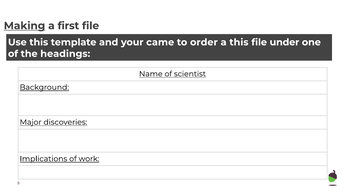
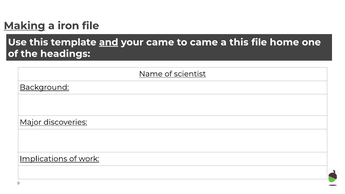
first: first -> iron
and underline: none -> present
to order: order -> came
under: under -> home
